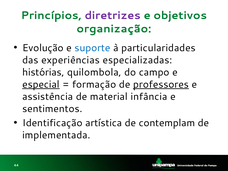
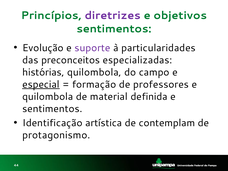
organização at (114, 29): organização -> sentimentos
suporte colour: blue -> purple
experiências: experiências -> preconceitos
professores underline: present -> none
assistência at (48, 97): assistência -> quilombola
infância: infância -> definida
implementada: implementada -> protagonismo
